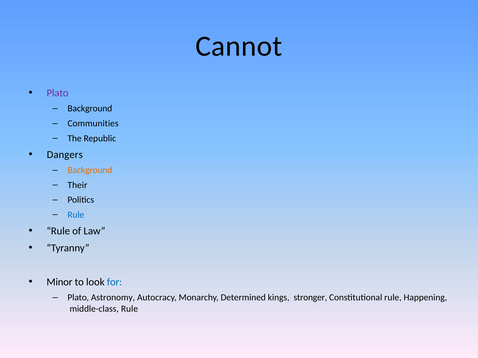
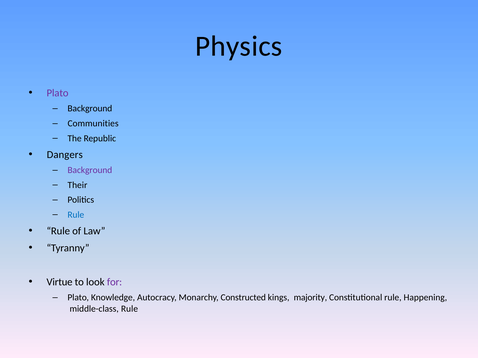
Cannot: Cannot -> Physics
Background at (90, 170) colour: orange -> purple
Minor: Minor -> Virtue
for colour: blue -> purple
Astronomy: Astronomy -> Knowledge
Determined: Determined -> Constructed
stronger: stronger -> majority
